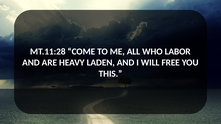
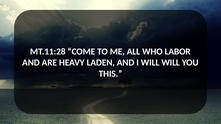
WILL FREE: FREE -> WILL
